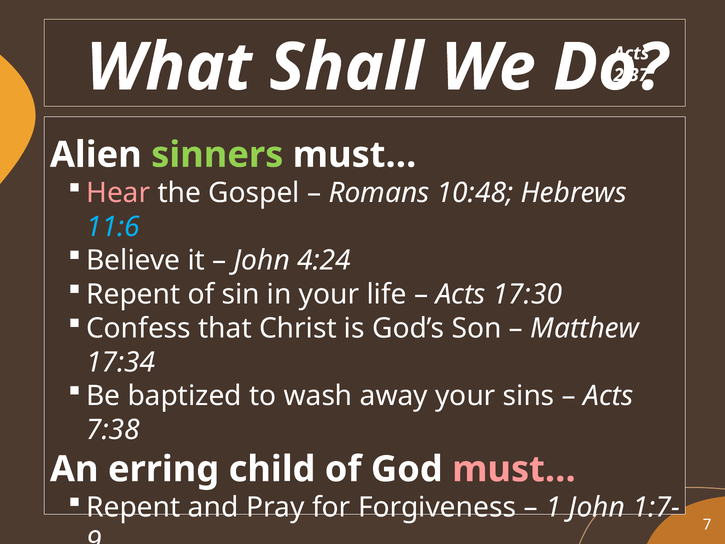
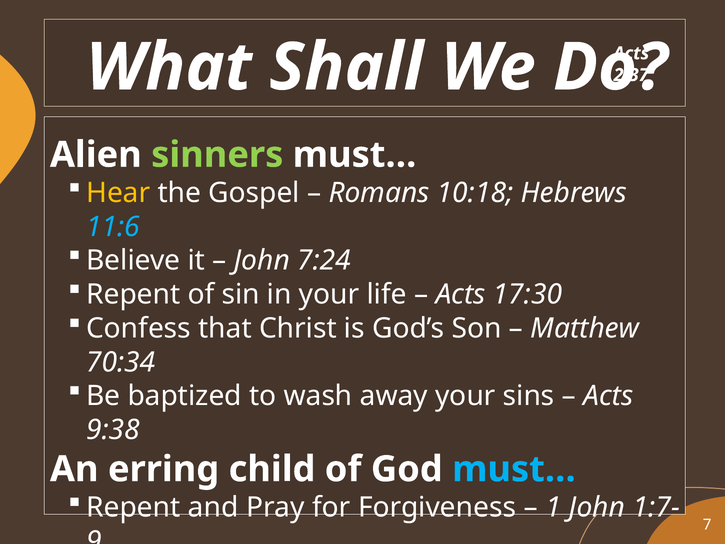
Hear colour: pink -> yellow
10:48: 10:48 -> 10:18
4:24: 4:24 -> 7:24
17:34: 17:34 -> 70:34
7:38: 7:38 -> 9:38
must… at (514, 469) colour: pink -> light blue
